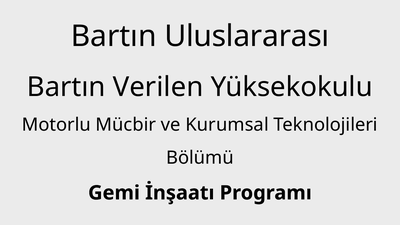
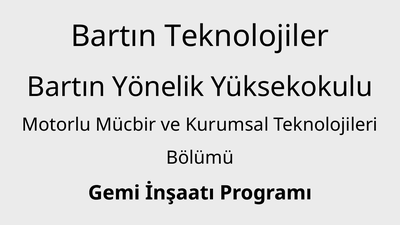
Uluslararası: Uluslararası -> Teknolojiler
Verilen: Verilen -> Yönelik
